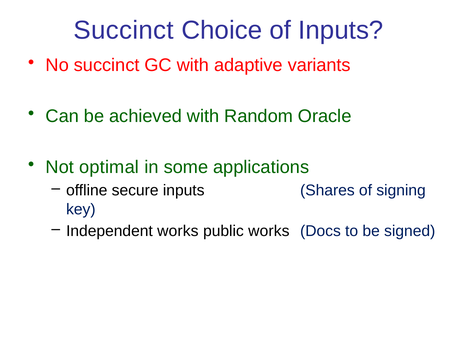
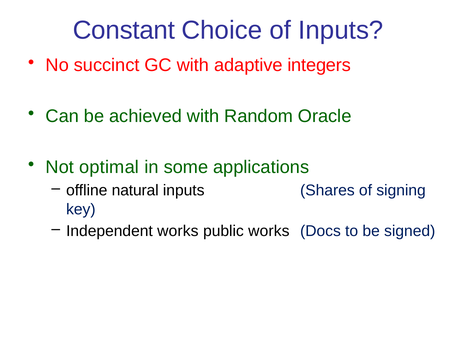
Succinct at (124, 30): Succinct -> Constant
variants: variants -> integers
secure: secure -> natural
